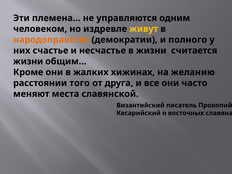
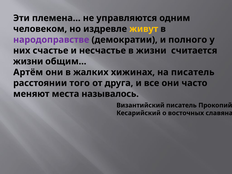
народоправстве colour: orange -> purple
Кроме: Кроме -> Артём
на желанию: желанию -> писатель
славянской: славянской -> называлось
